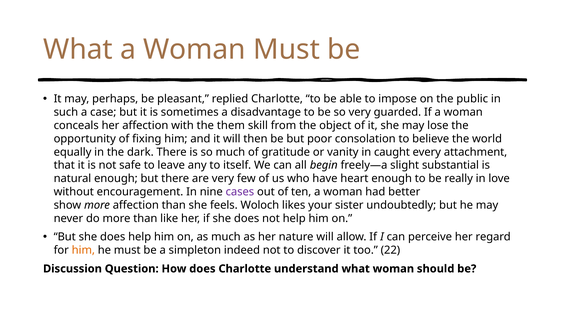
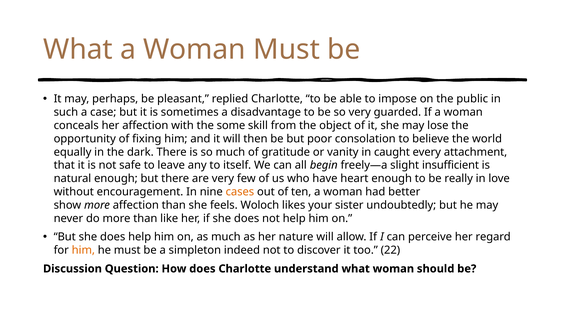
them: them -> some
substantial: substantial -> insufficient
cases colour: purple -> orange
